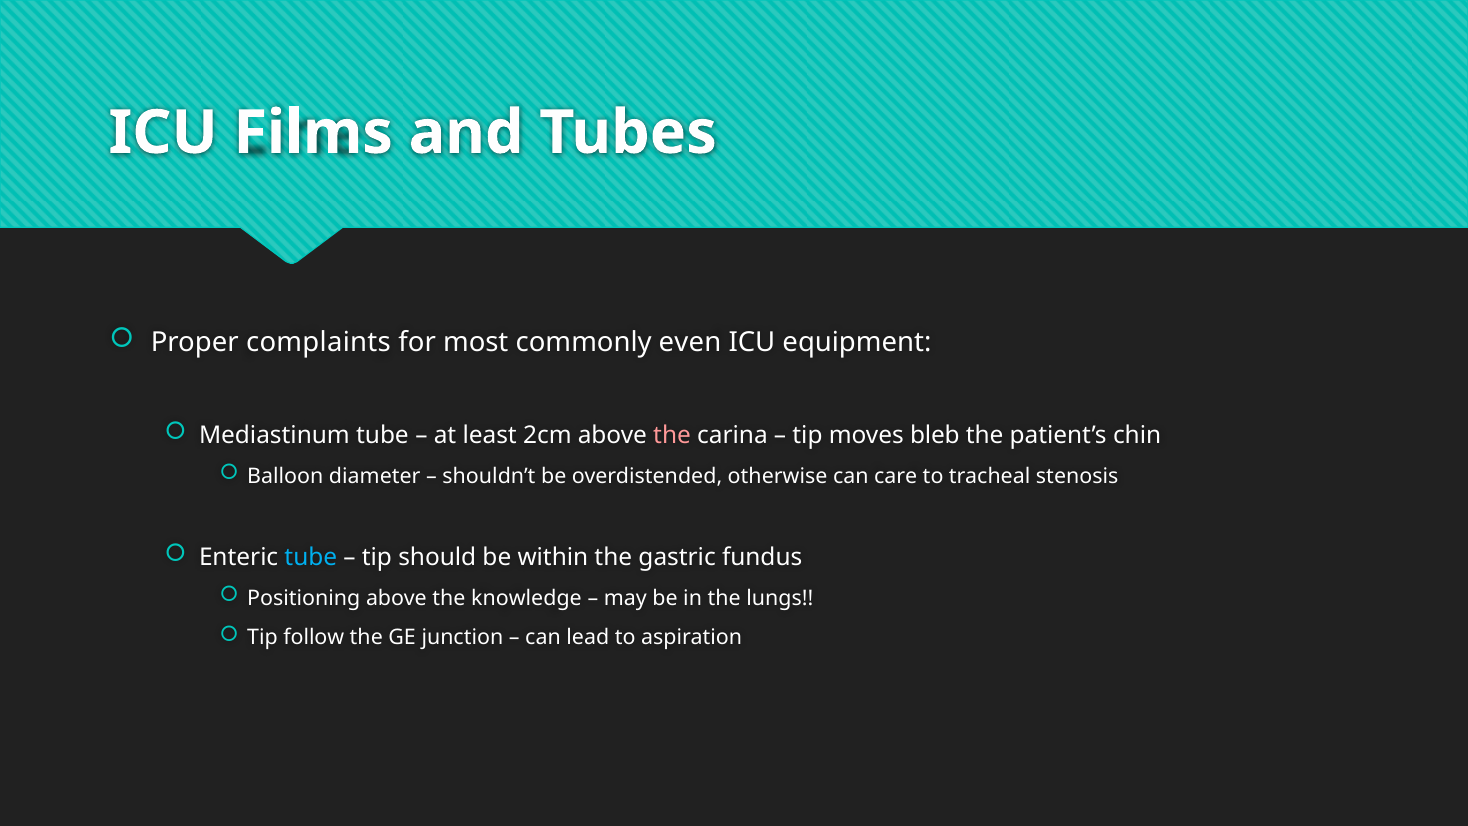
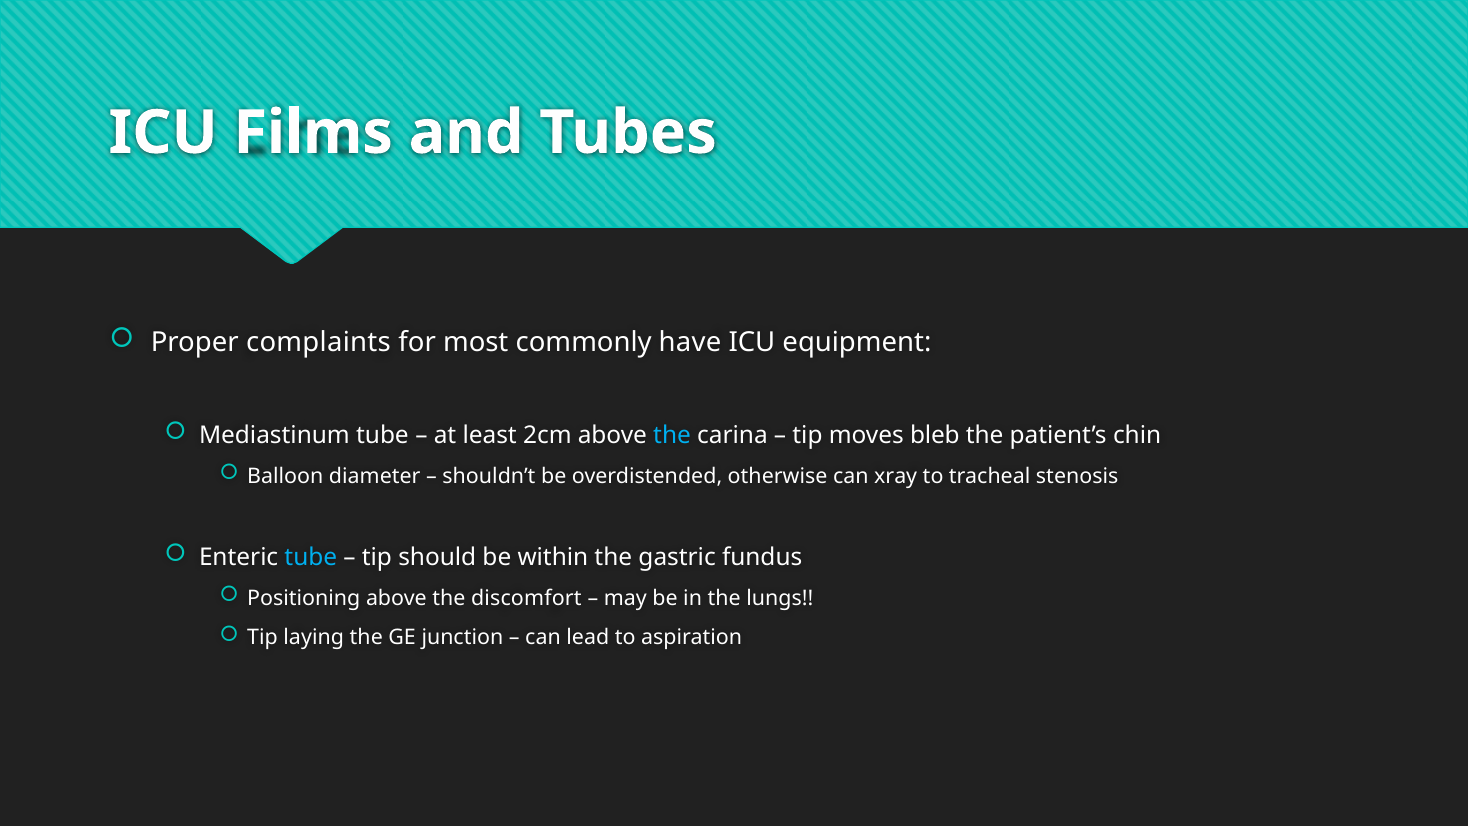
even: even -> have
the at (672, 435) colour: pink -> light blue
care: care -> xray
knowledge: knowledge -> discomfort
follow: follow -> laying
